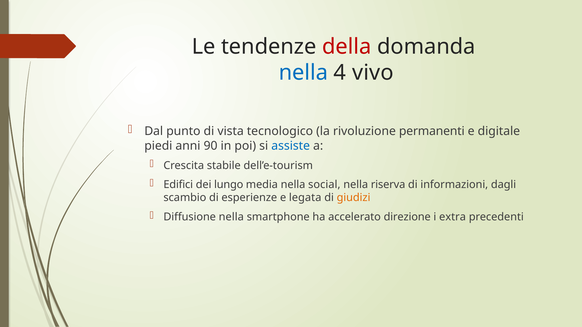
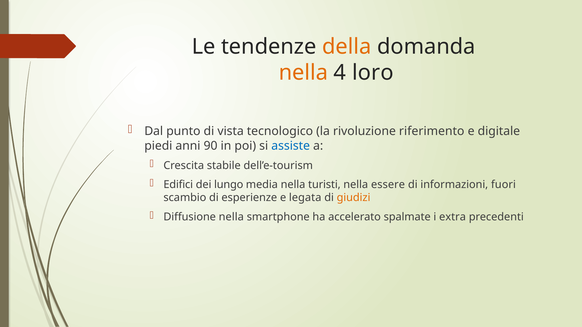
della colour: red -> orange
nella at (303, 73) colour: blue -> orange
vivo: vivo -> loro
permanenti: permanenti -> riferimento
social: social -> turisti
riserva: riserva -> essere
dagli: dagli -> fuori
direzione: direzione -> spalmate
